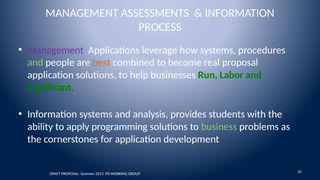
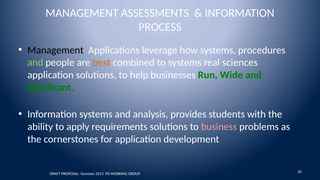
Management at (55, 50) colour: purple -> black
to become: become -> systems
real proposal: proposal -> sciences
Labor: Labor -> Wide
programming: programming -> requirements
business colour: light green -> pink
